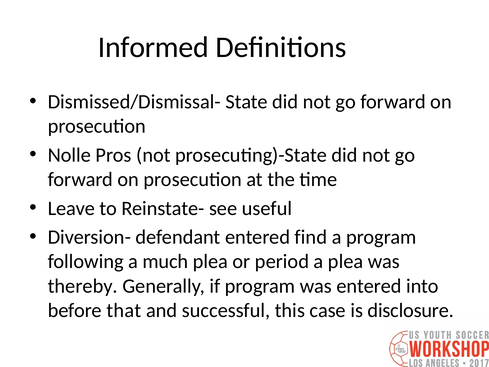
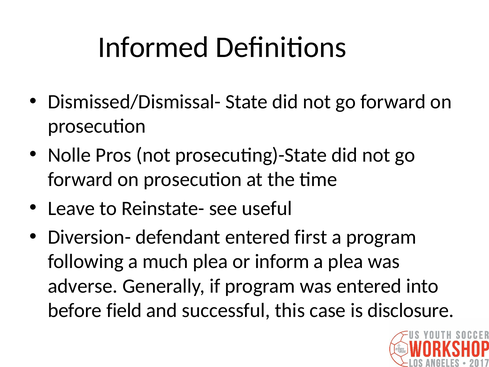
find: find -> first
period: period -> inform
thereby: thereby -> adverse
that: that -> field
